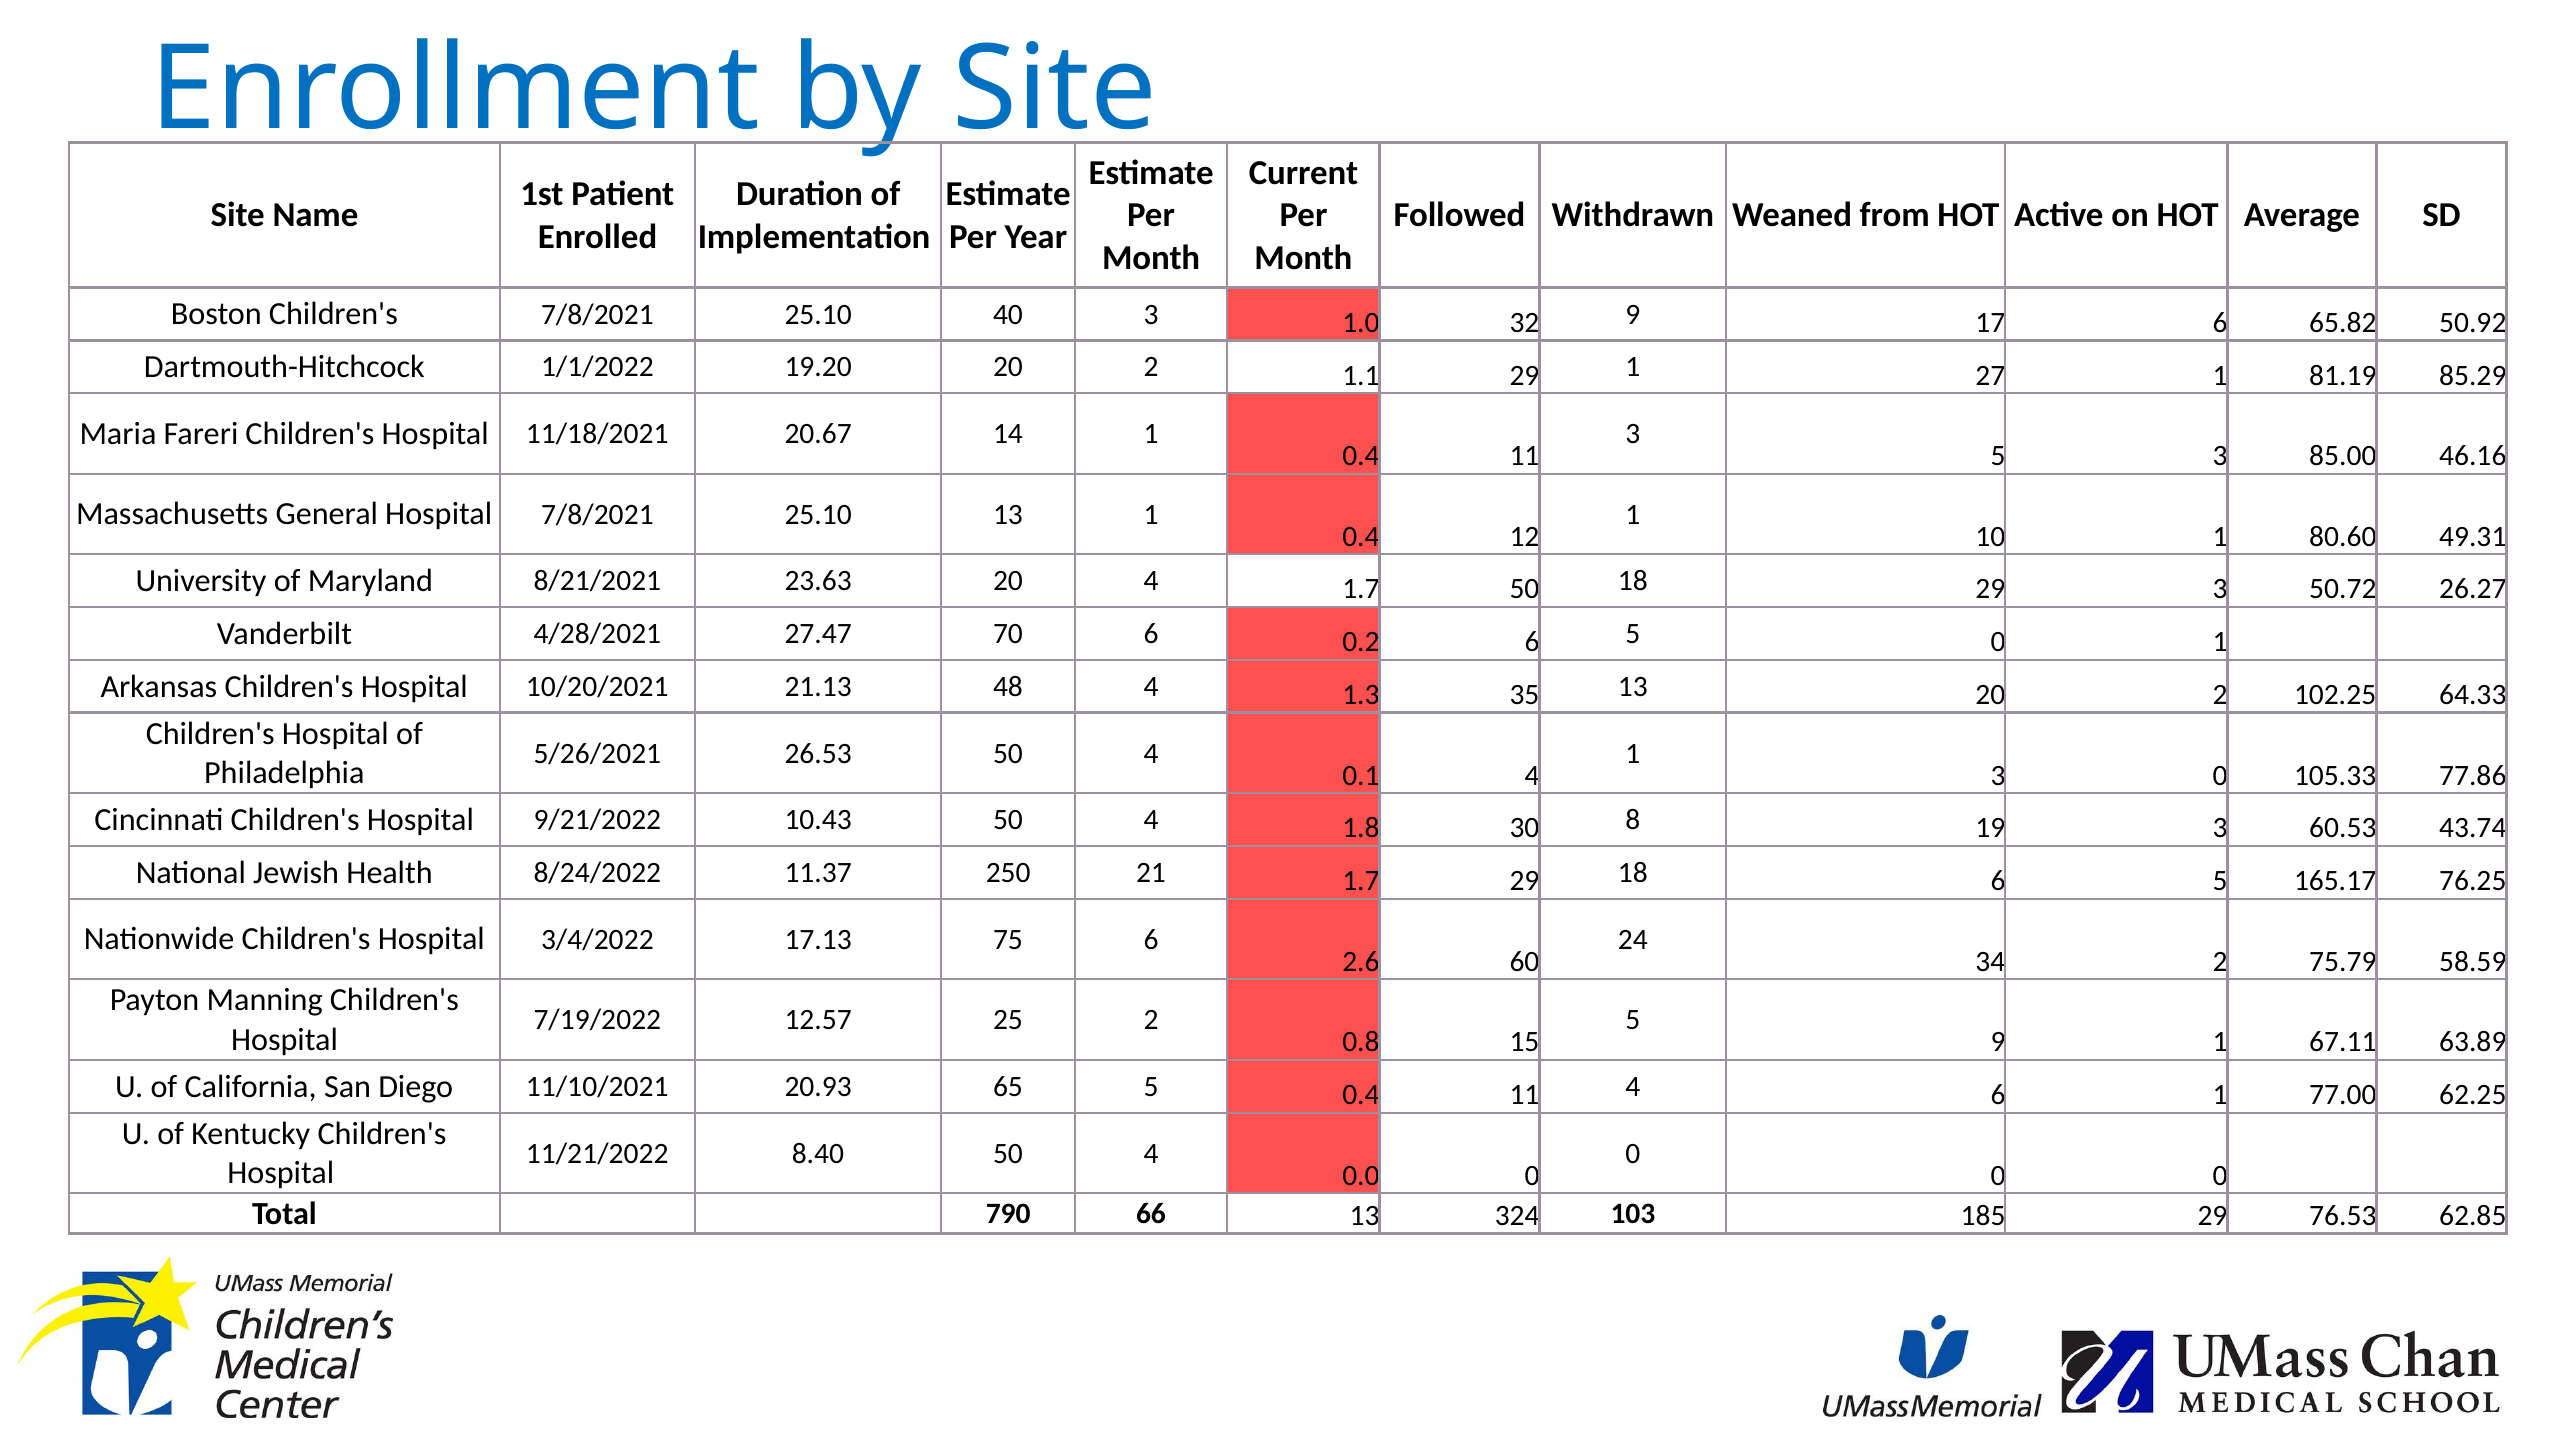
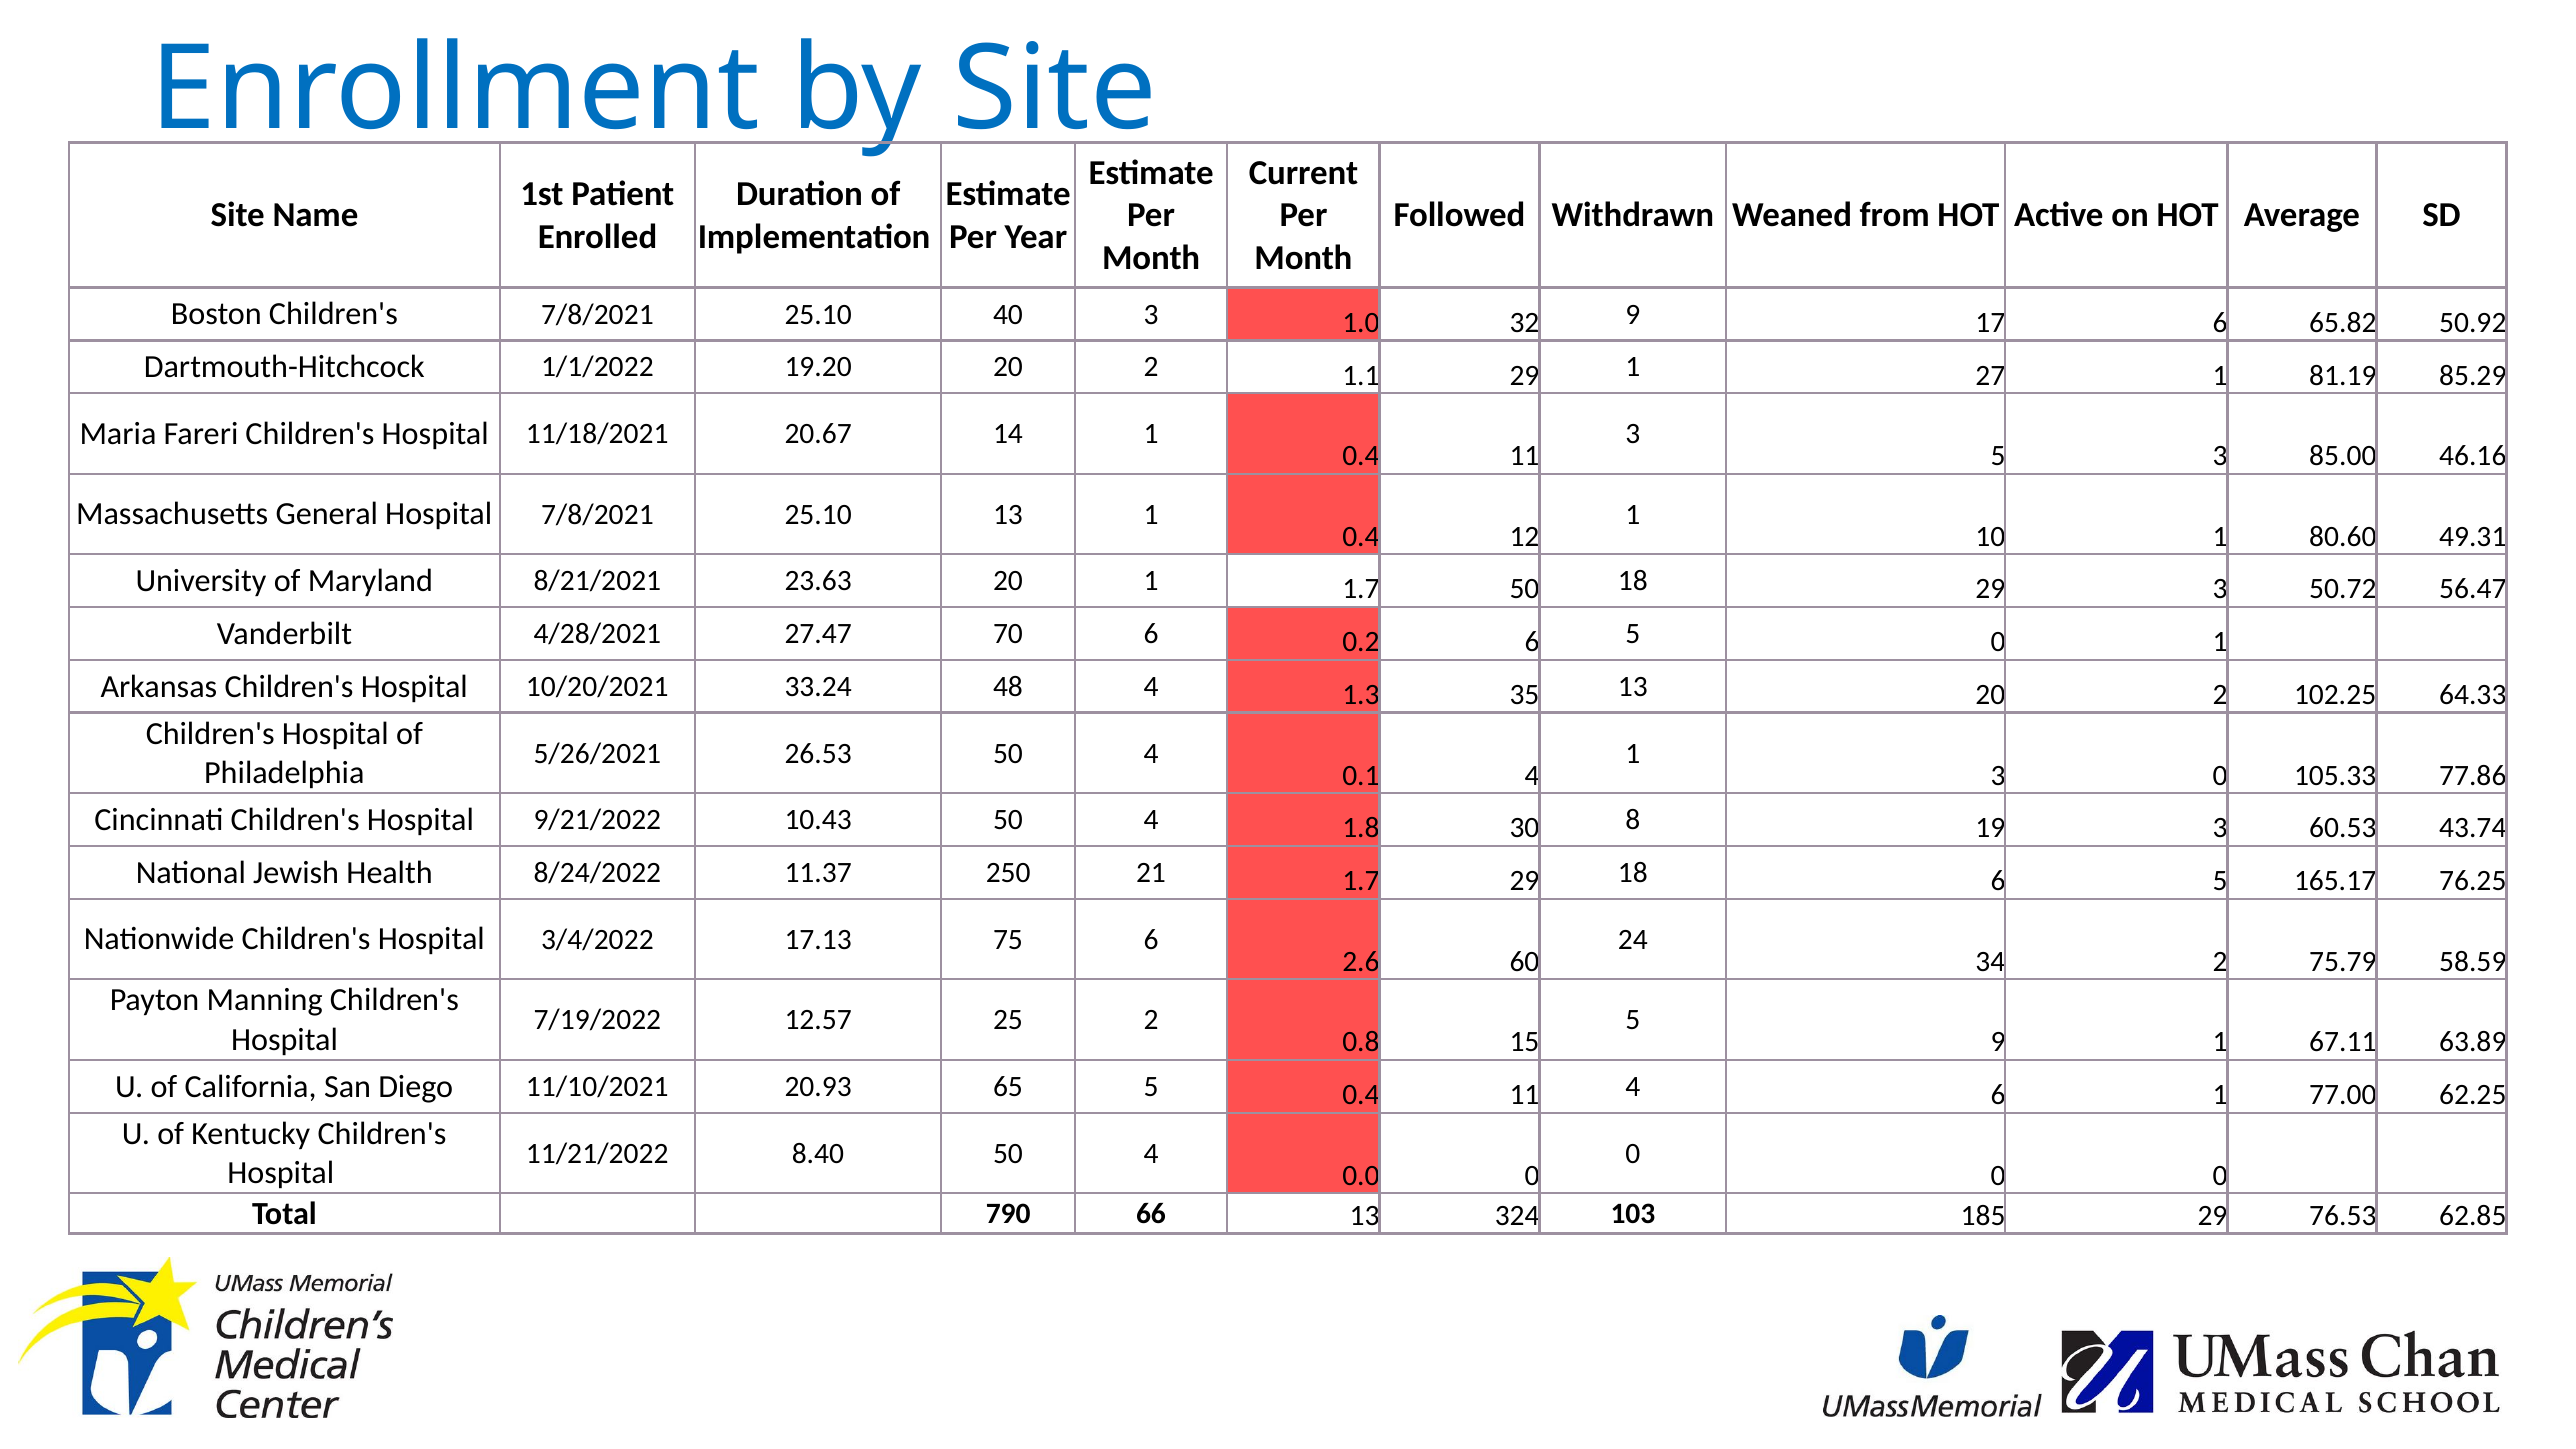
20 4: 4 -> 1
26.27: 26.27 -> 56.47
21.13: 21.13 -> 33.24
